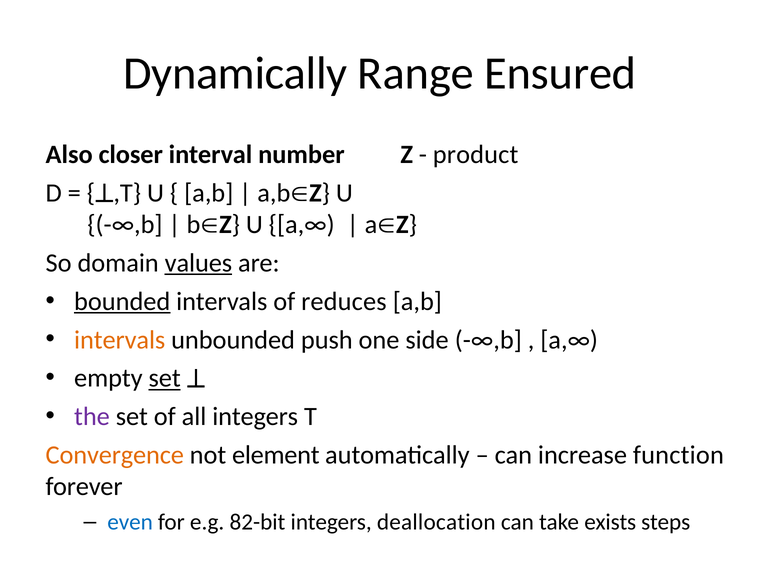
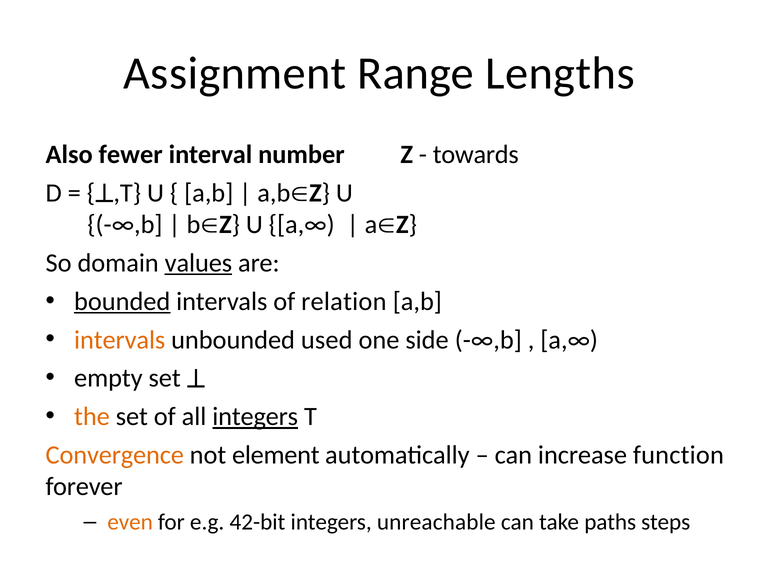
Dynamically: Dynamically -> Assignment
Ensured: Ensured -> Lengths
closer: closer -> fewer
product: product -> towards
reduces: reduces -> relation
push: push -> used
set at (165, 378) underline: present -> none
the colour: purple -> orange
integers at (255, 417) underline: none -> present
even colour: blue -> orange
82-bit: 82-bit -> 42-bit
deallocation: deallocation -> unreachable
exists: exists -> paths
